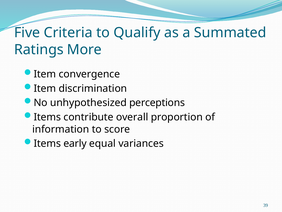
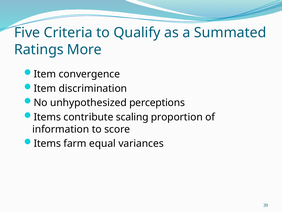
overall: overall -> scaling
early: early -> farm
